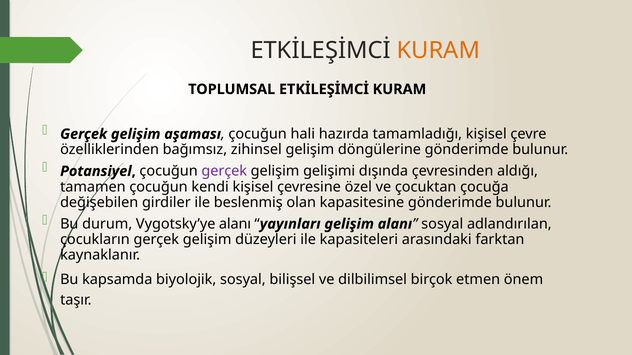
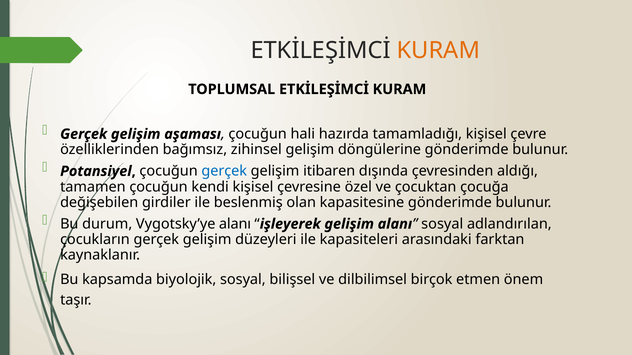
gerçek at (224, 171) colour: purple -> blue
gelişimi: gelişimi -> itibaren
yayınları: yayınları -> işleyerek
